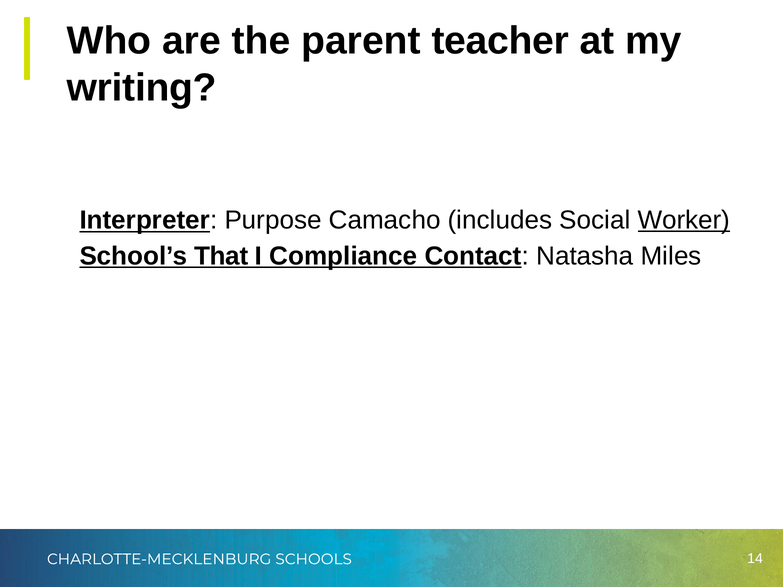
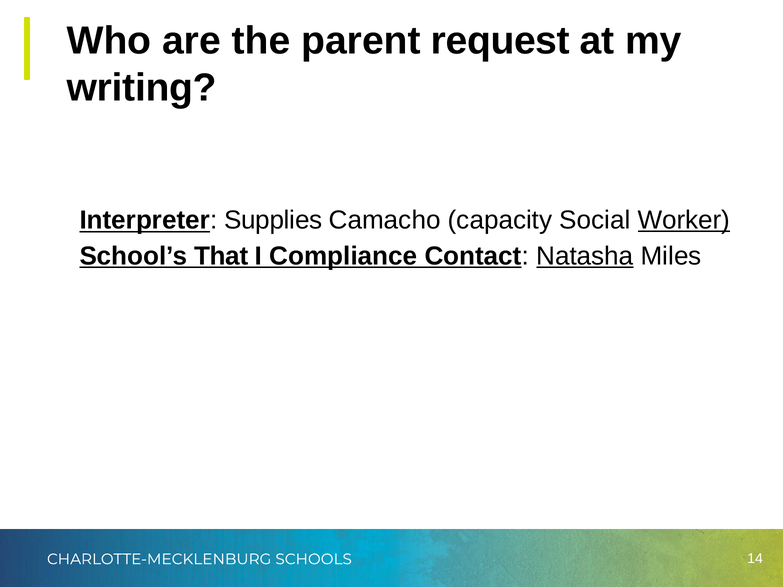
teacher: teacher -> request
Purpose: Purpose -> Supplies
includes: includes -> capacity
Natasha underline: none -> present
